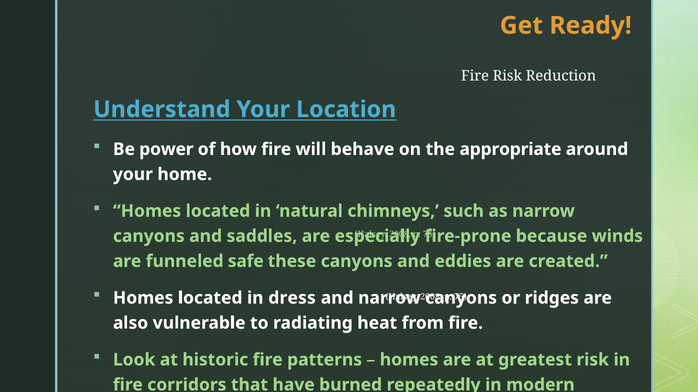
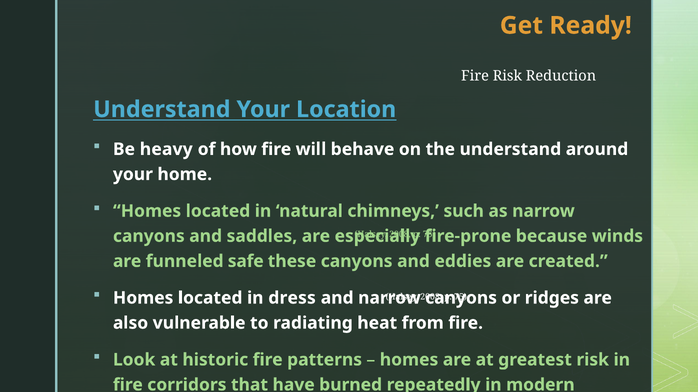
power: power -> heavy
the appropriate: appropriate -> understand
